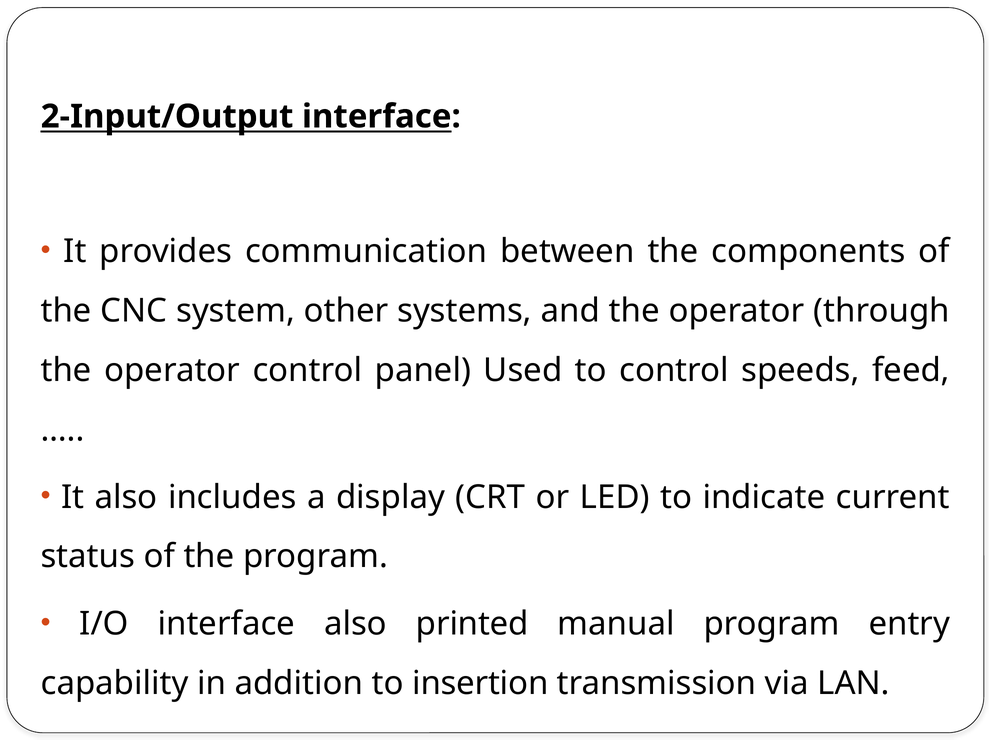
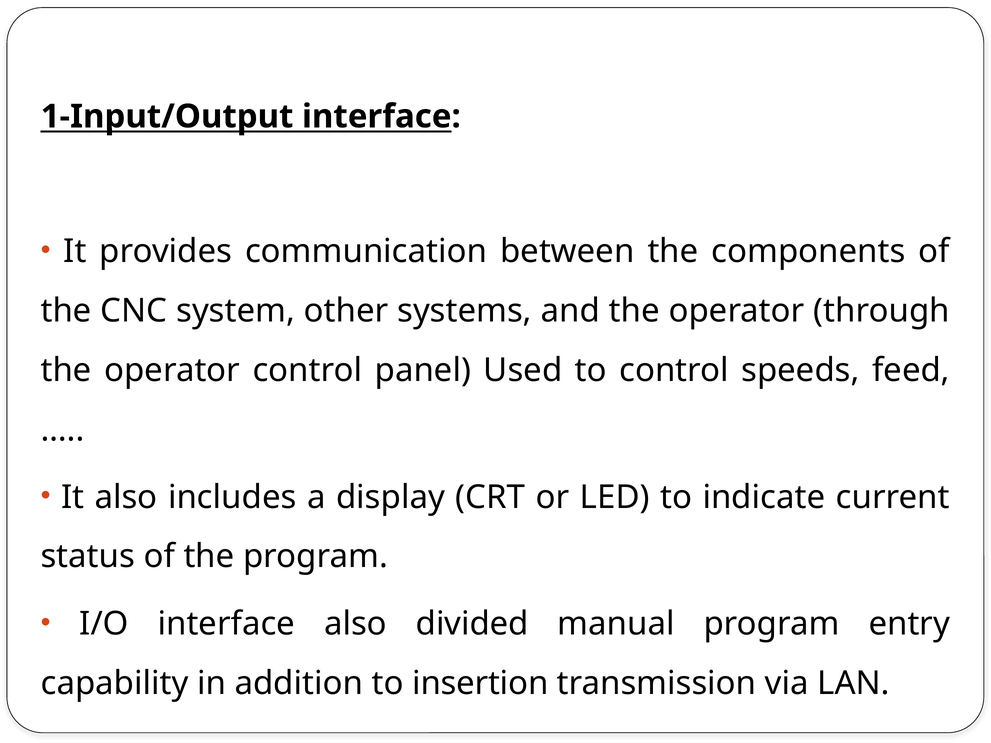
2-Input/Output: 2-Input/Output -> 1-Input/Output
printed: printed -> divided
